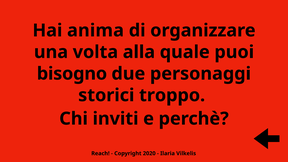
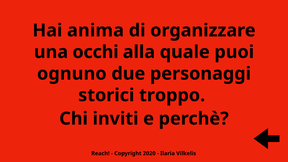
volta: volta -> occhi
bisogno: bisogno -> ognuno
